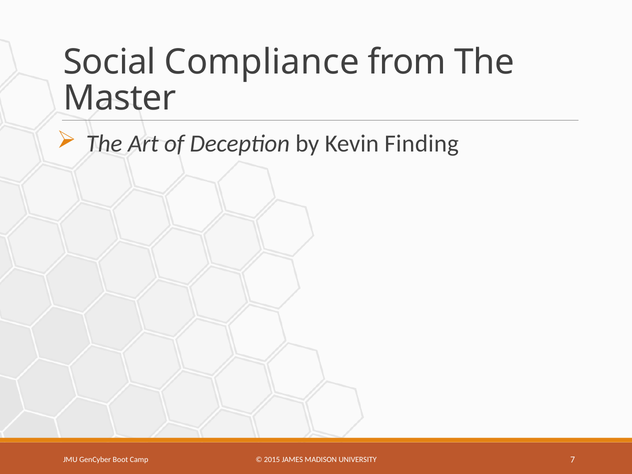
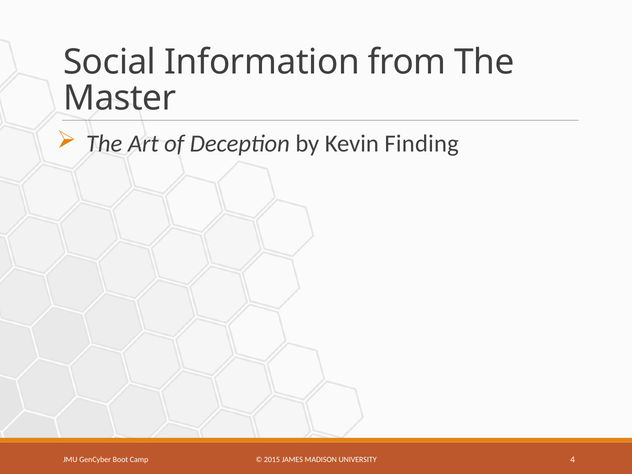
Compliance: Compliance -> Information
7: 7 -> 4
